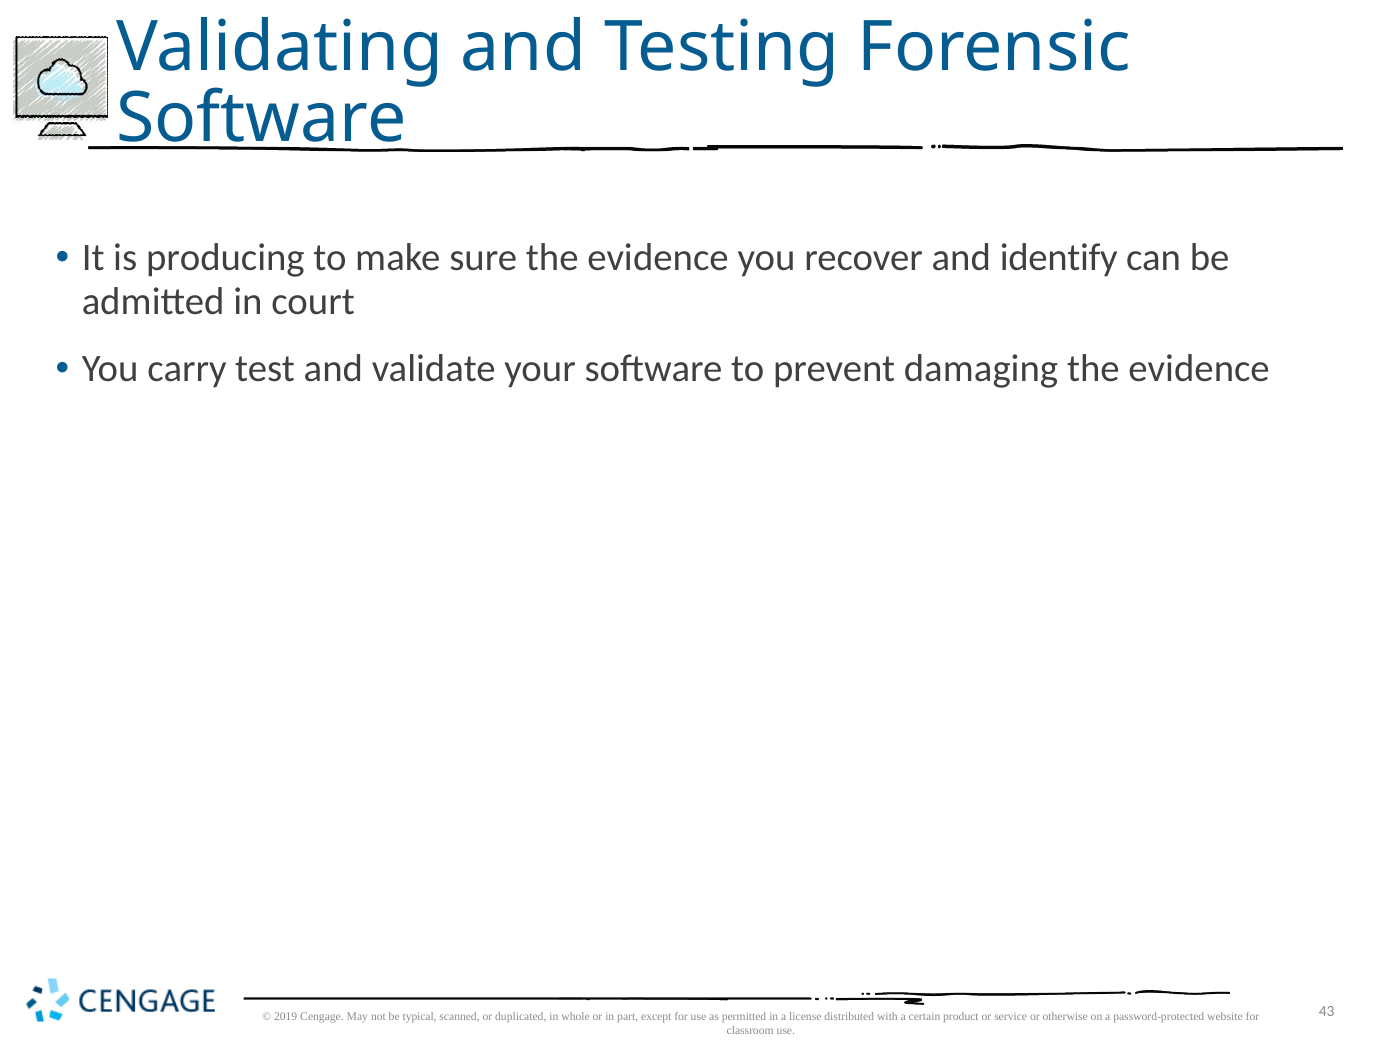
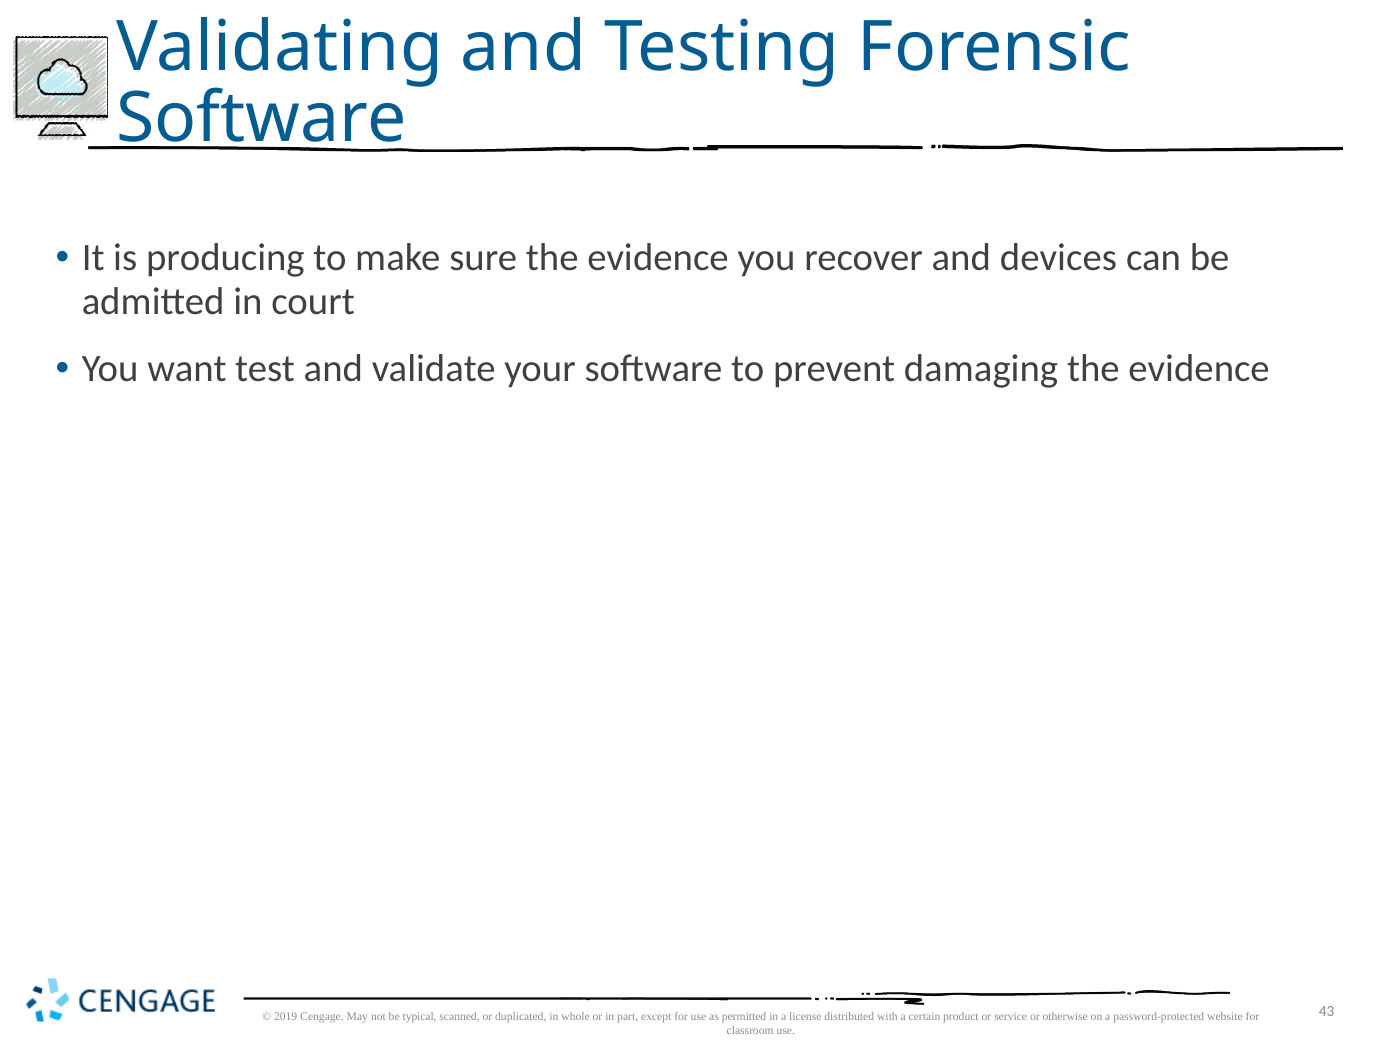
identify: identify -> devices
carry: carry -> want
